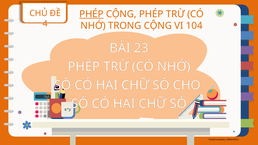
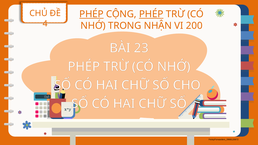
PHÉP at (151, 14) underline: none -> present
TRONG CỘNG: CỘNG -> NHẬN
104: 104 -> 200
